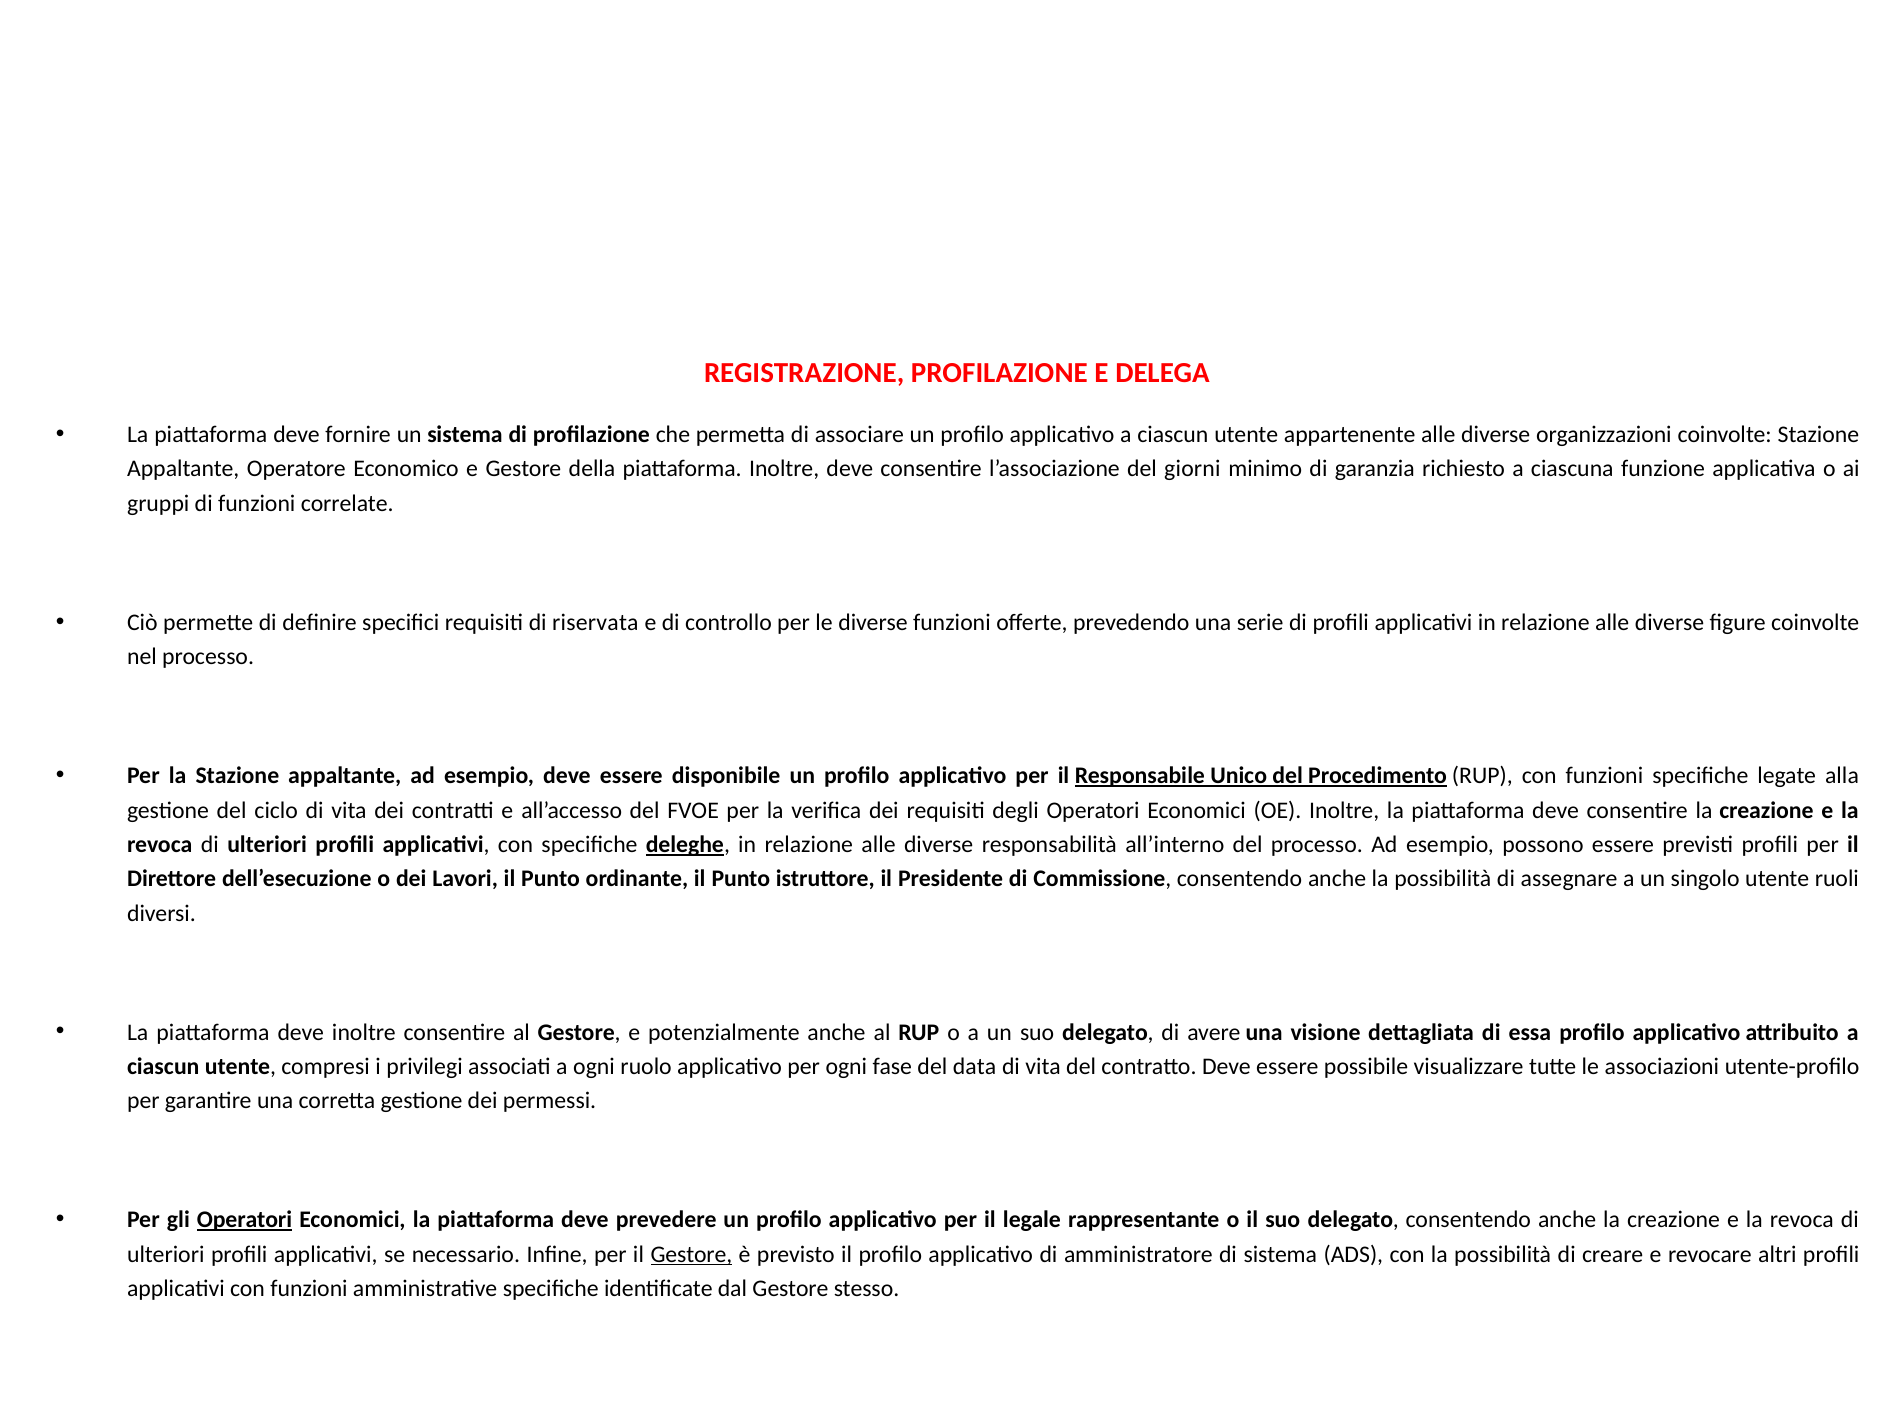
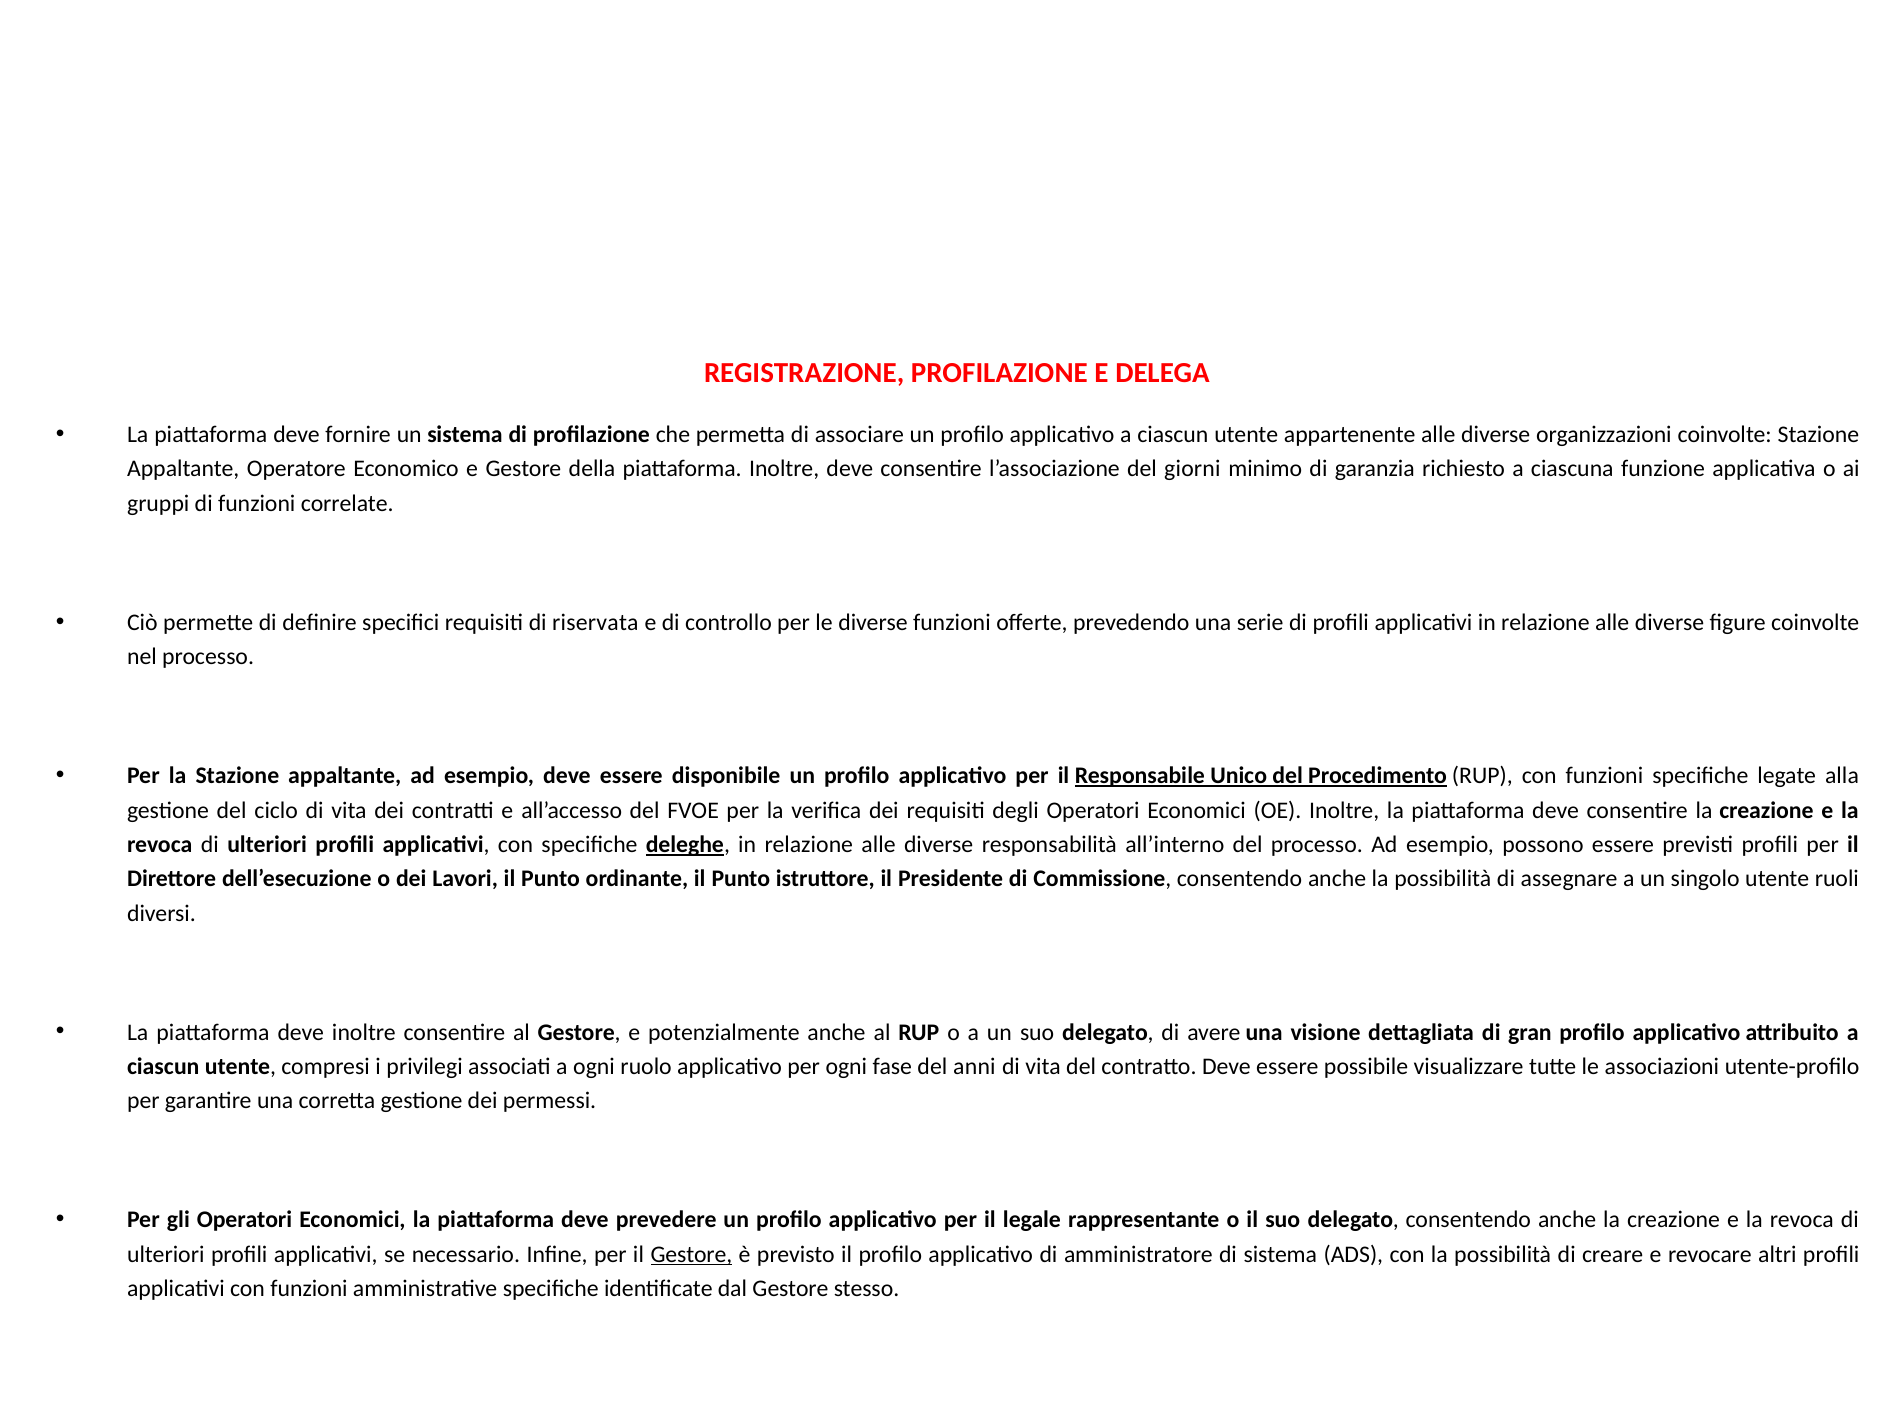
essa: essa -> gran
data: data -> anni
Operatori at (245, 1220) underline: present -> none
